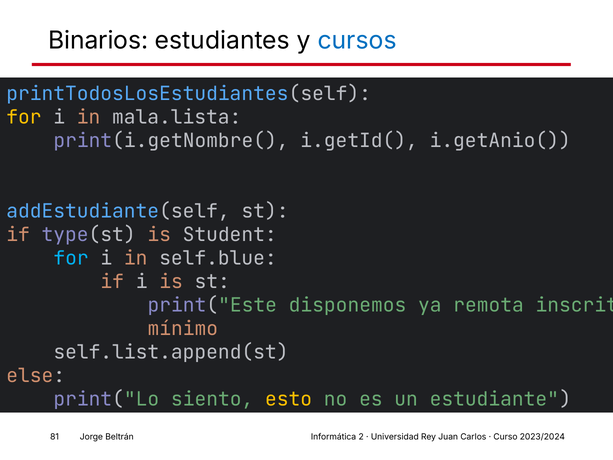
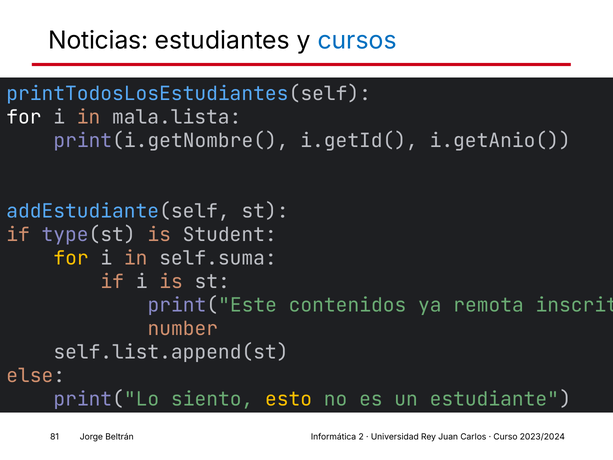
Binarios: Binarios -> Noticias
for at (24, 117) colour: yellow -> white
for at (71, 258) colour: light blue -> yellow
self.blue: self.blue -> self.suma
disponemos: disponemos -> contenidos
mínimo: mínimo -> number
